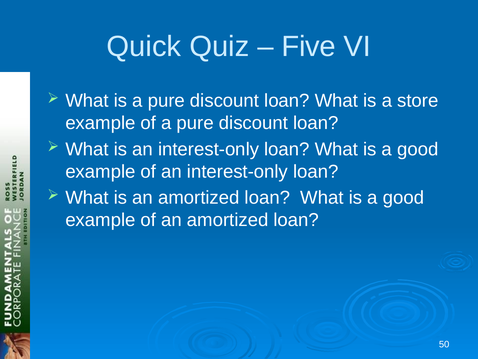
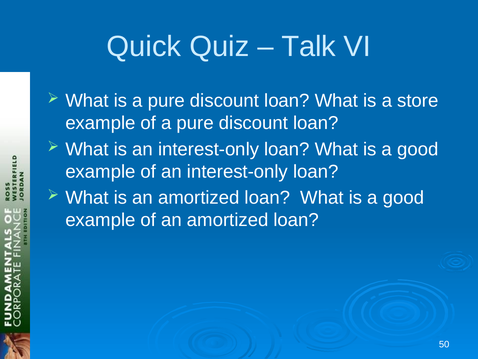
Five: Five -> Talk
